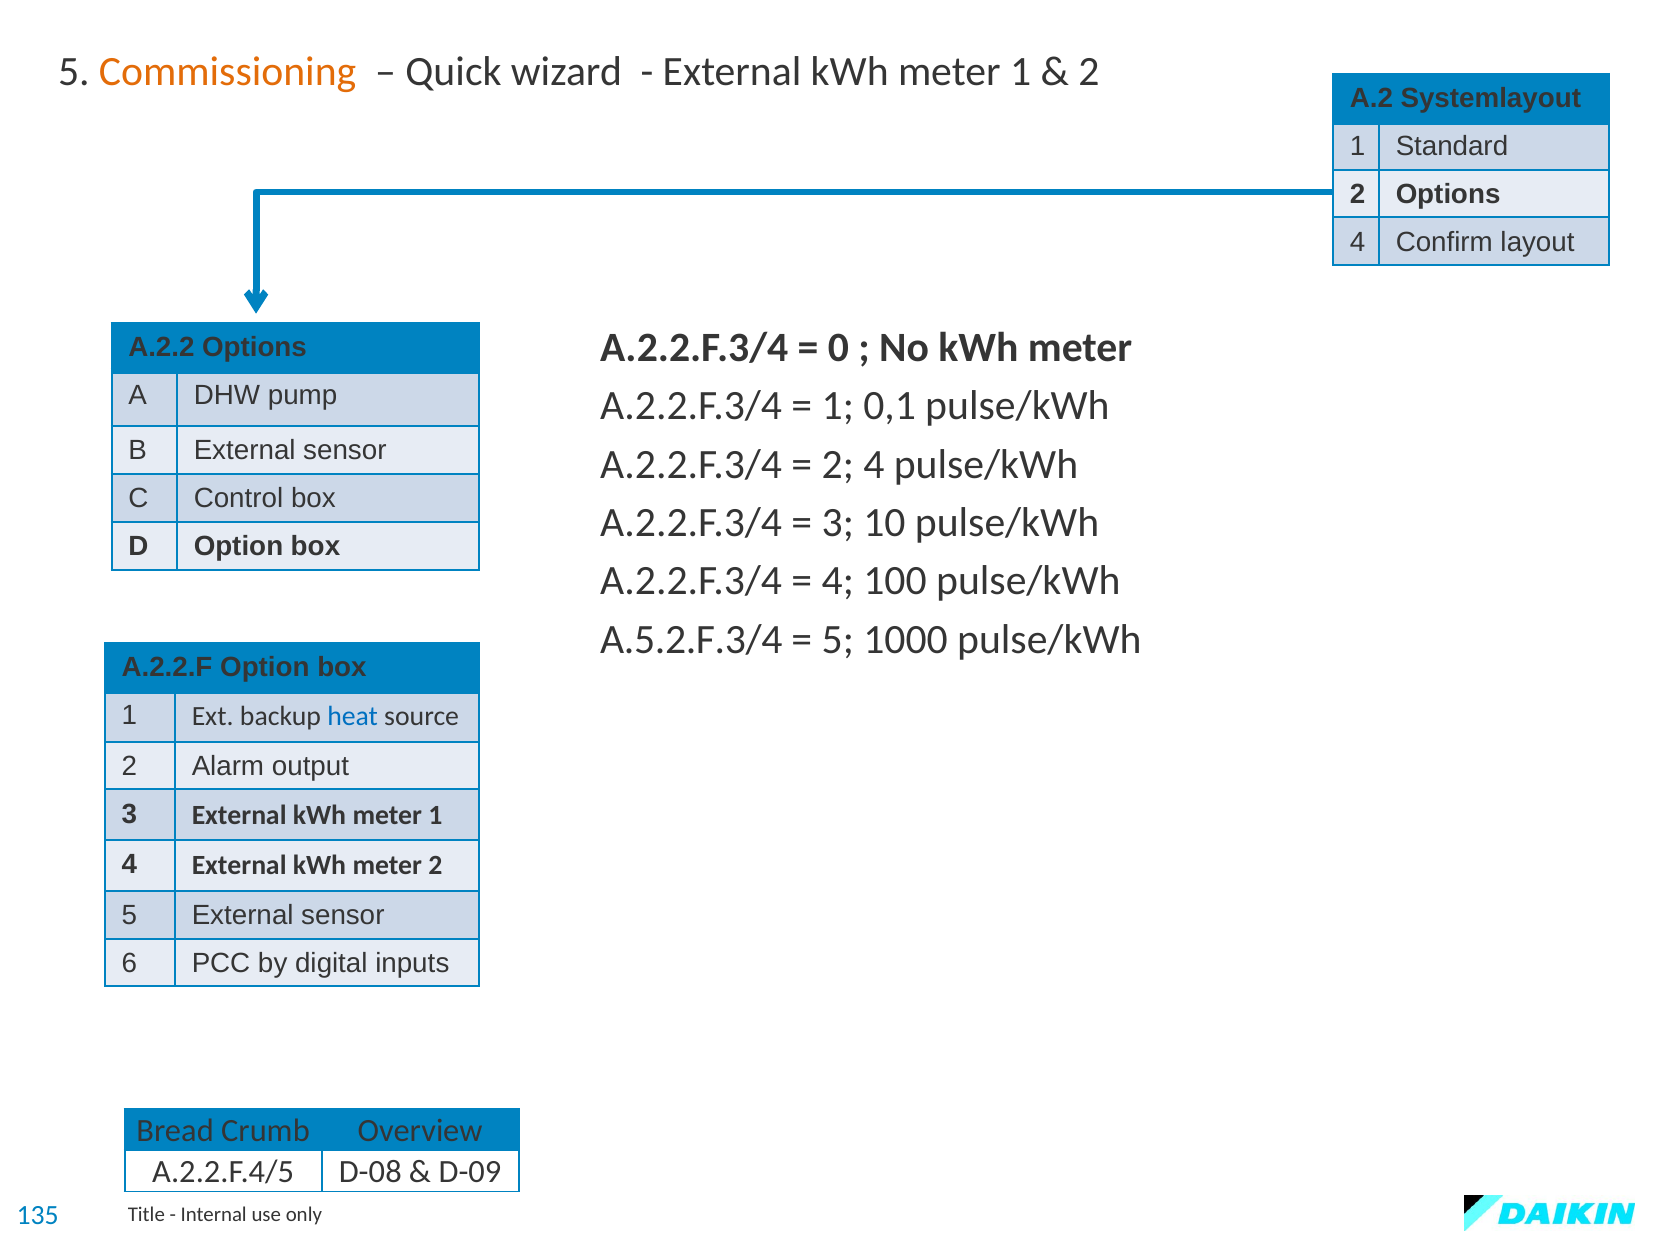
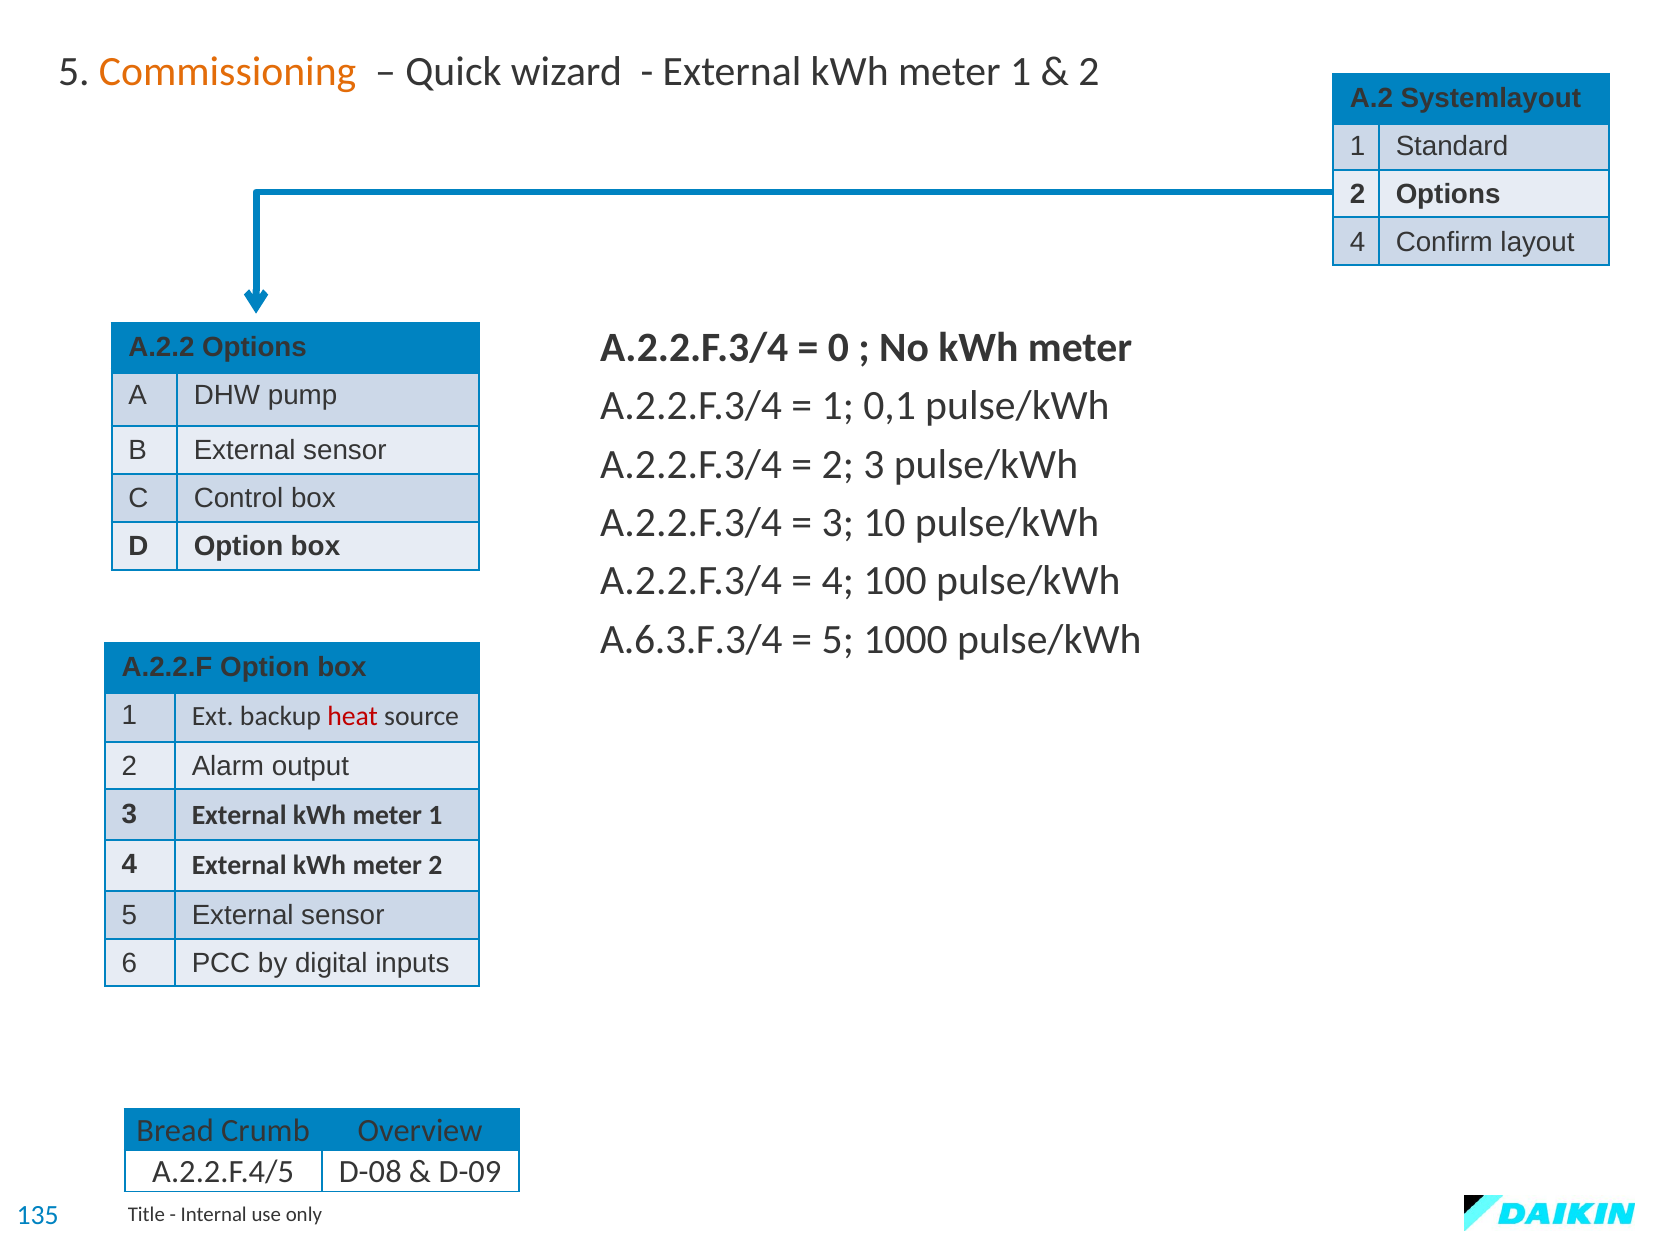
2 4: 4 -> 3
A.5.2.F.3/4: A.5.2.F.3/4 -> A.6.3.F.3/4
heat colour: blue -> red
